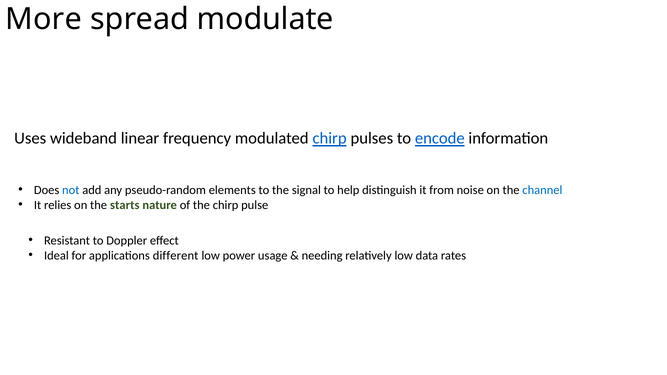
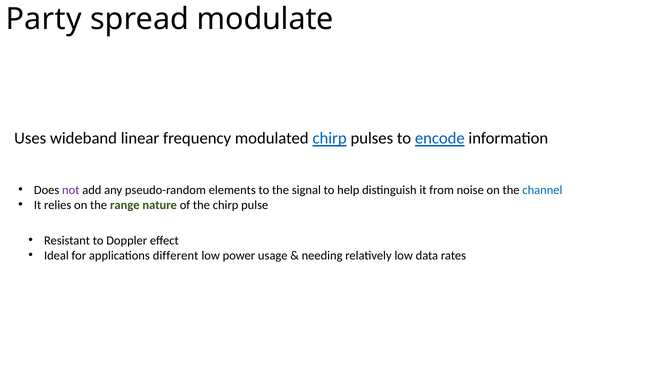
More: More -> Party
not colour: blue -> purple
starts: starts -> range
